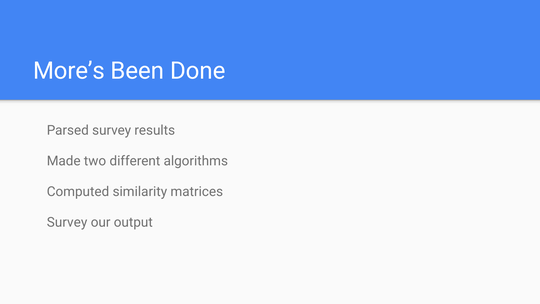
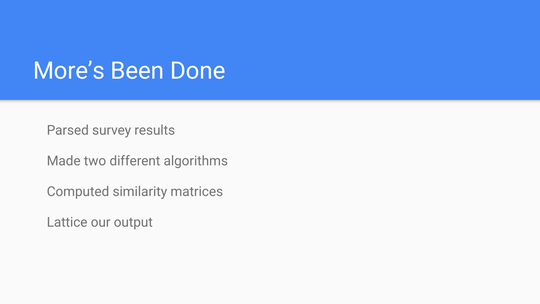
Survey at (67, 222): Survey -> Lattice
